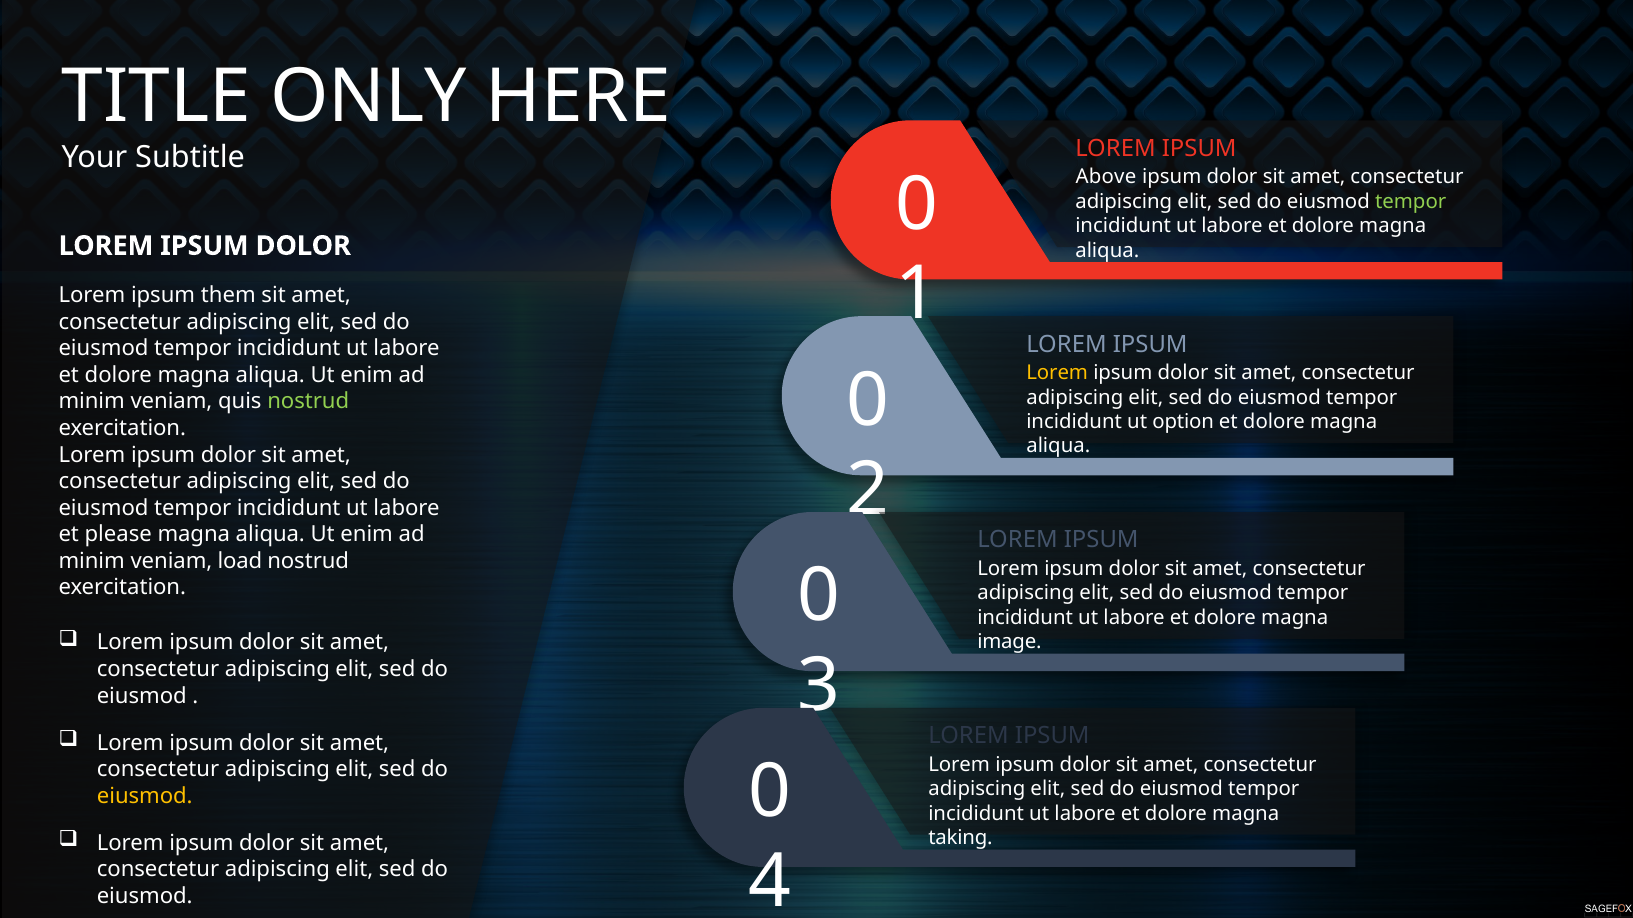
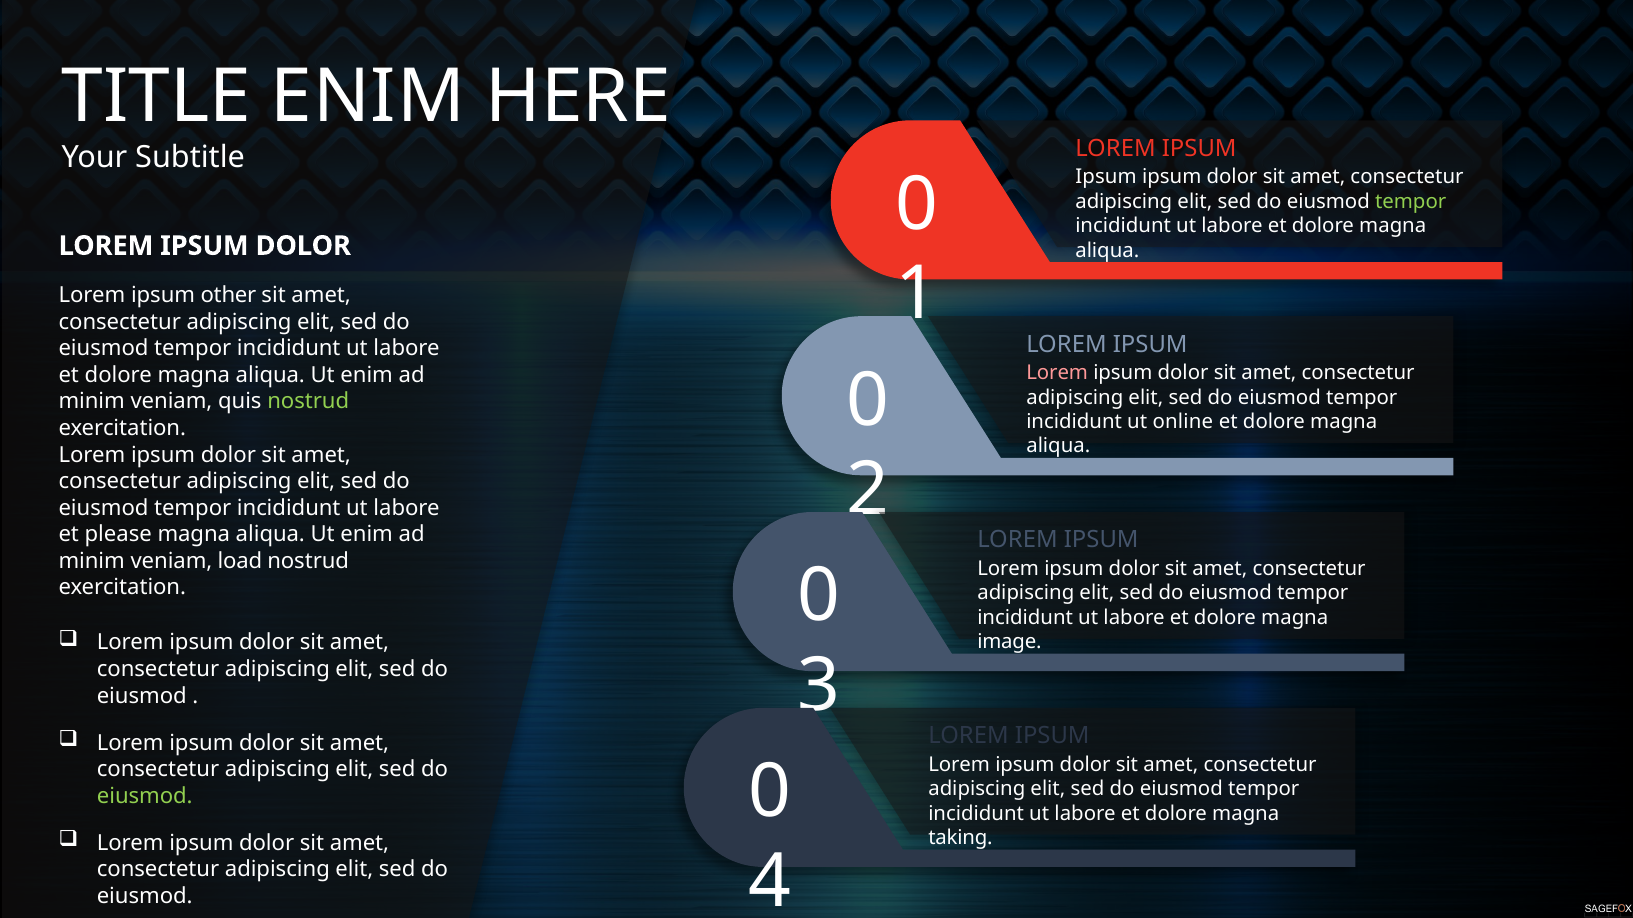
TITLE ONLY: ONLY -> ENIM
Above at (1106, 177): Above -> Ipsum
them: them -> other
Lorem at (1057, 373) colour: yellow -> pink
option: option -> online
eiusmod at (145, 796) colour: yellow -> light green
